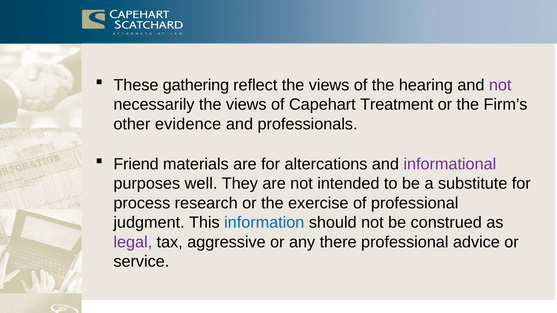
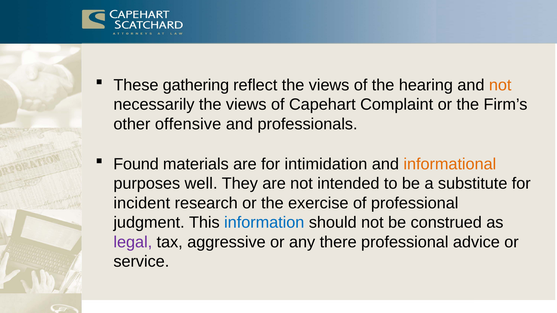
not at (500, 85) colour: purple -> orange
Treatment: Treatment -> Complaint
evidence: evidence -> offensive
Friend: Friend -> Found
altercations: altercations -> intimidation
informational colour: purple -> orange
process: process -> incident
